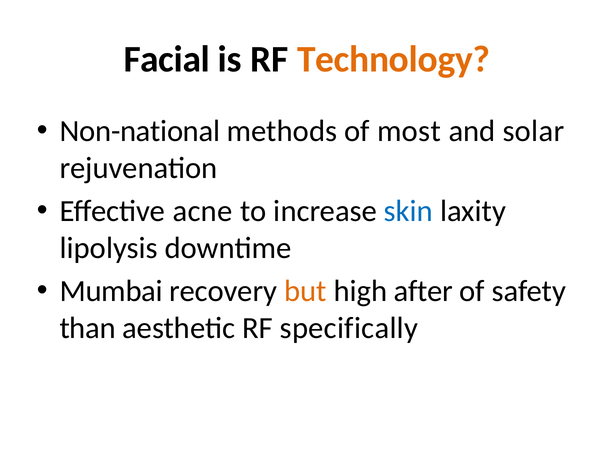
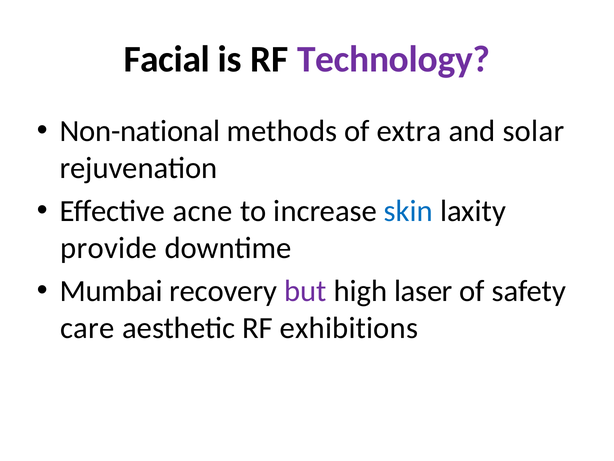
Technology colour: orange -> purple
most: most -> extra
lipolysis: lipolysis -> provide
but colour: orange -> purple
after: after -> laser
than: than -> care
specifically: specifically -> exhibitions
